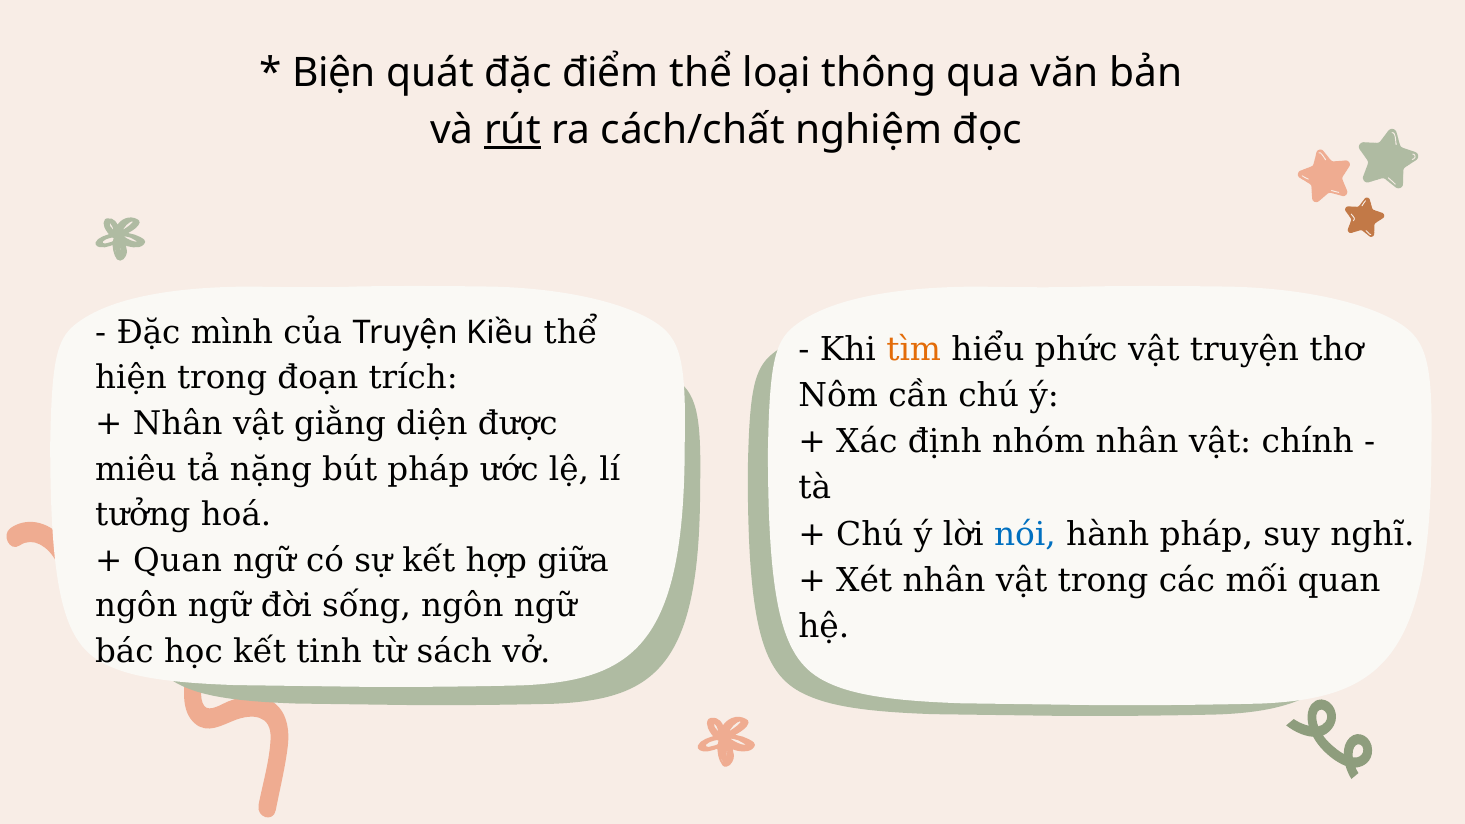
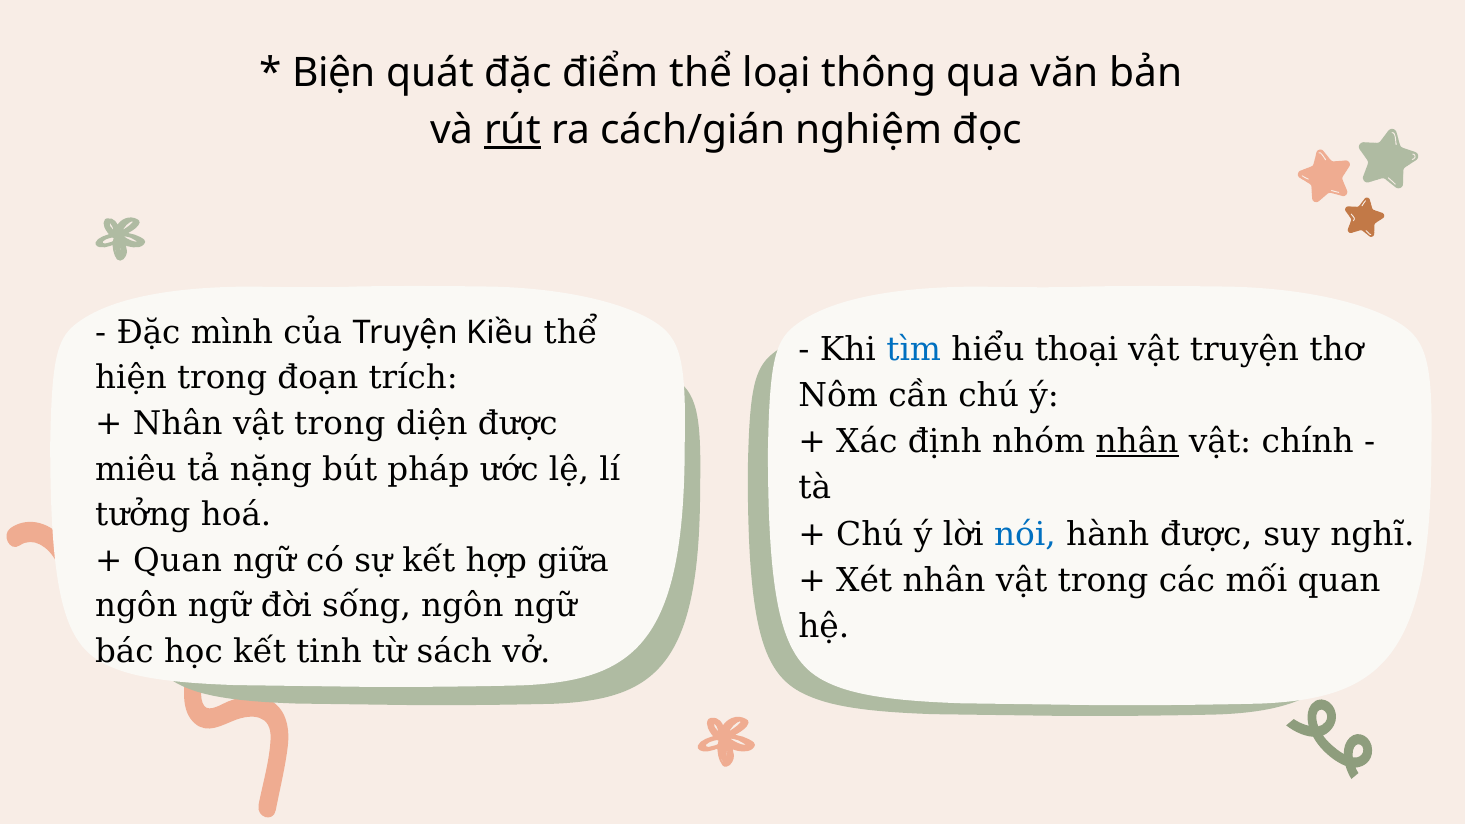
cách/chất: cách/chất -> cách/gián
tìm colour: orange -> blue
phức: phức -> thoại
giằng at (340, 424): giằng -> trong
nhân at (1137, 442) underline: none -> present
hành pháp: pháp -> được
